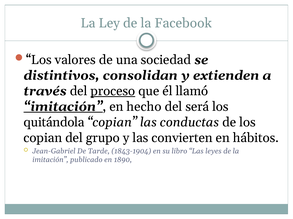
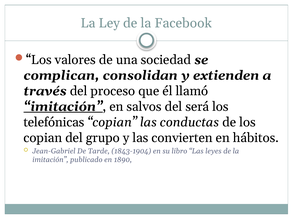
distintivos: distintivos -> complican
proceso underline: present -> none
hecho: hecho -> salvos
quitándola: quitándola -> telefónicas
